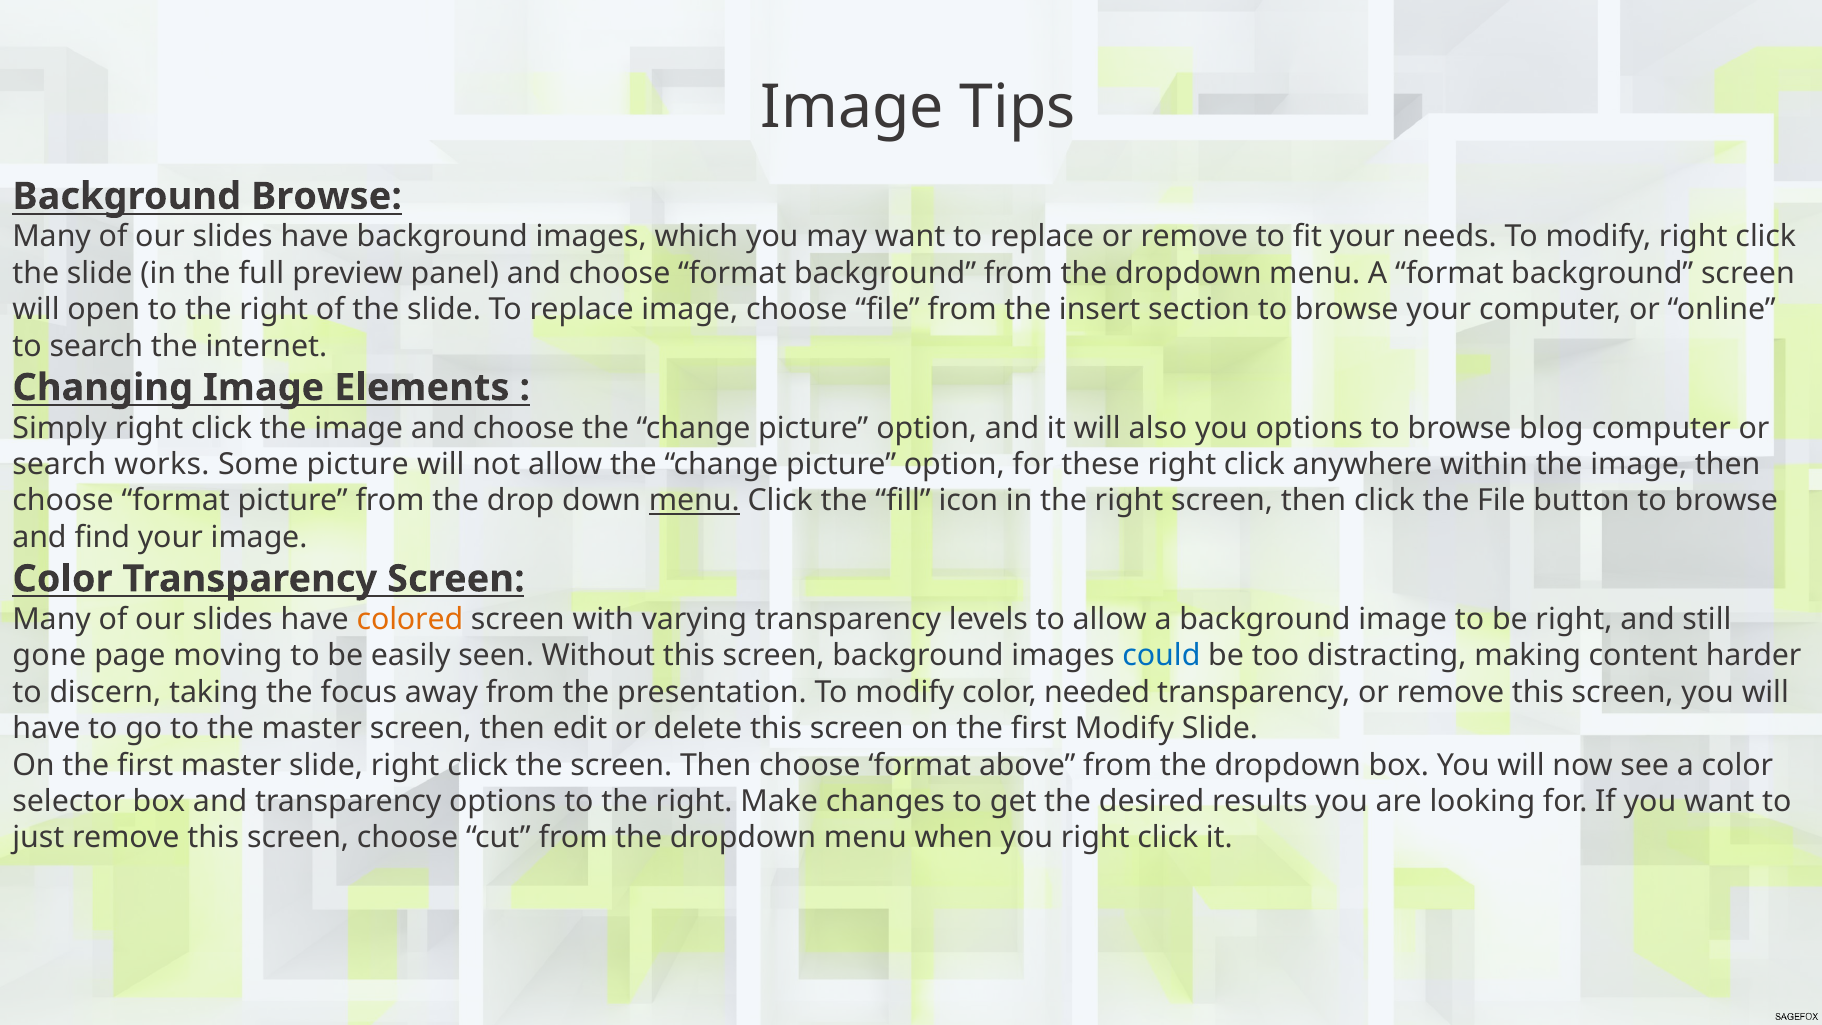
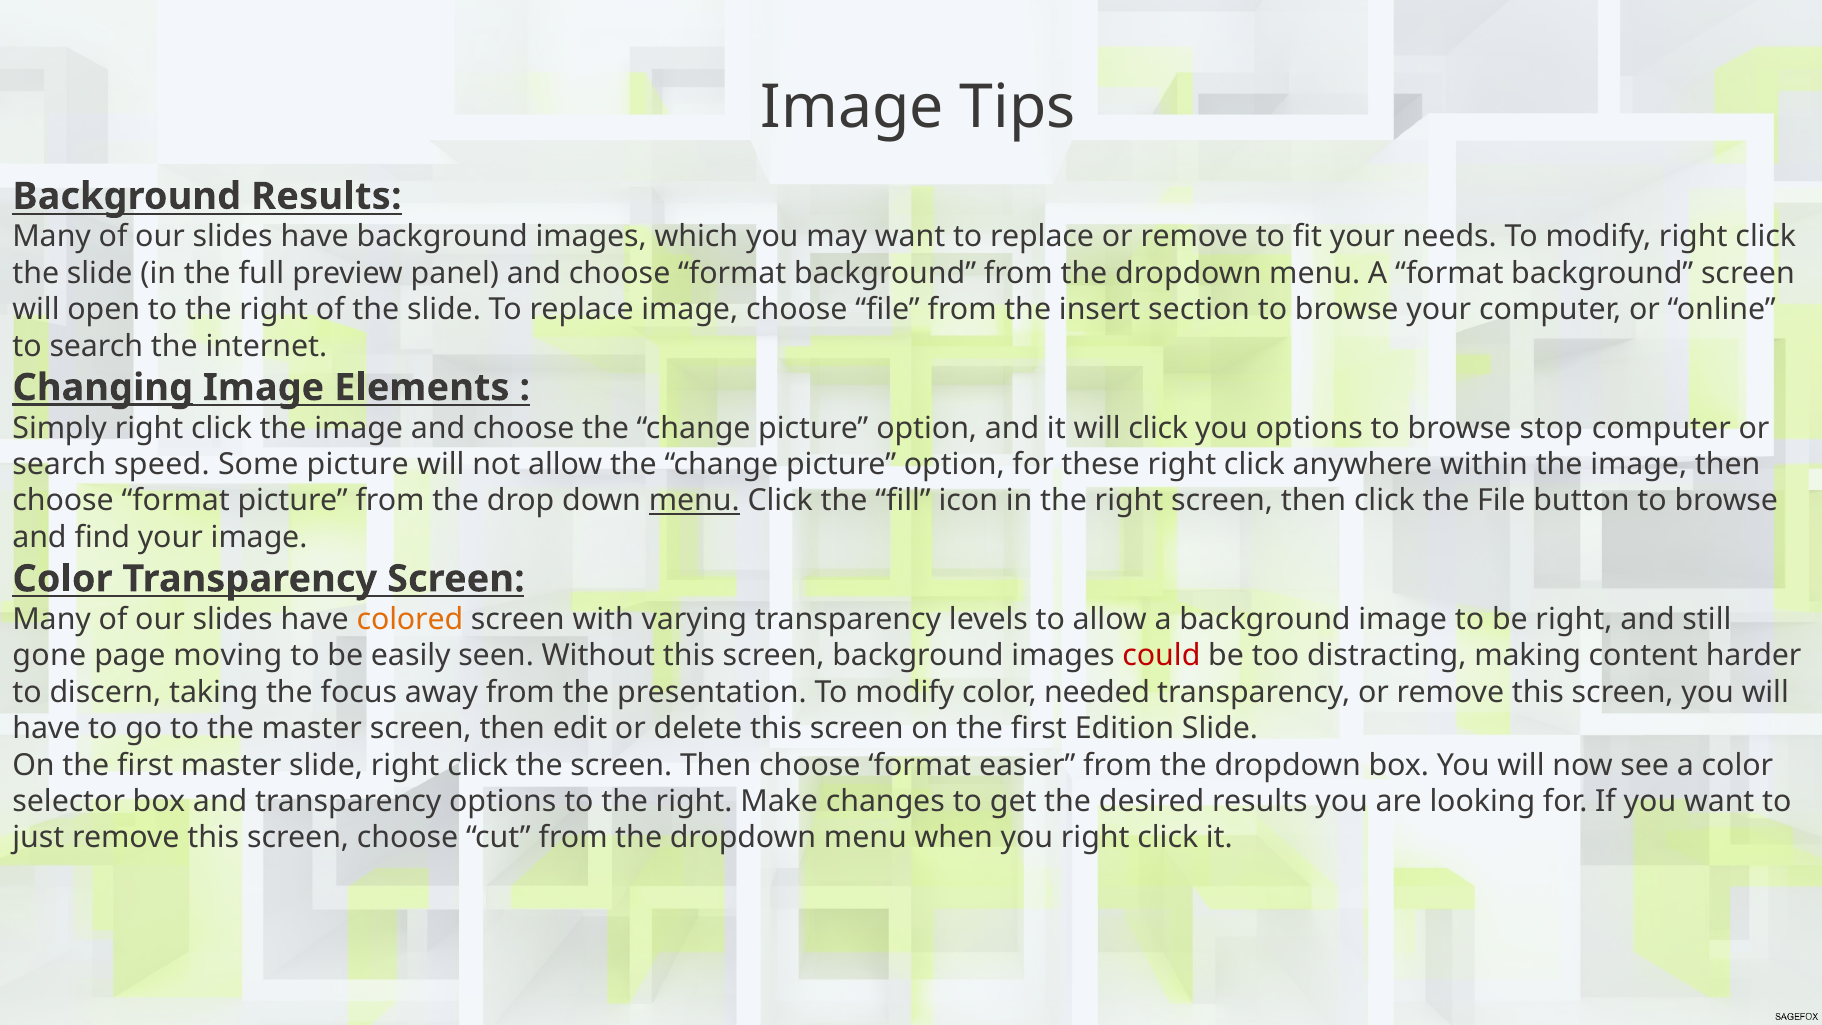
Background Browse: Browse -> Results
Changing underline: none -> present
will also: also -> click
blog: blog -> stop
works: works -> speed
could colour: blue -> red
first Modify: Modify -> Edition
above: above -> easier
